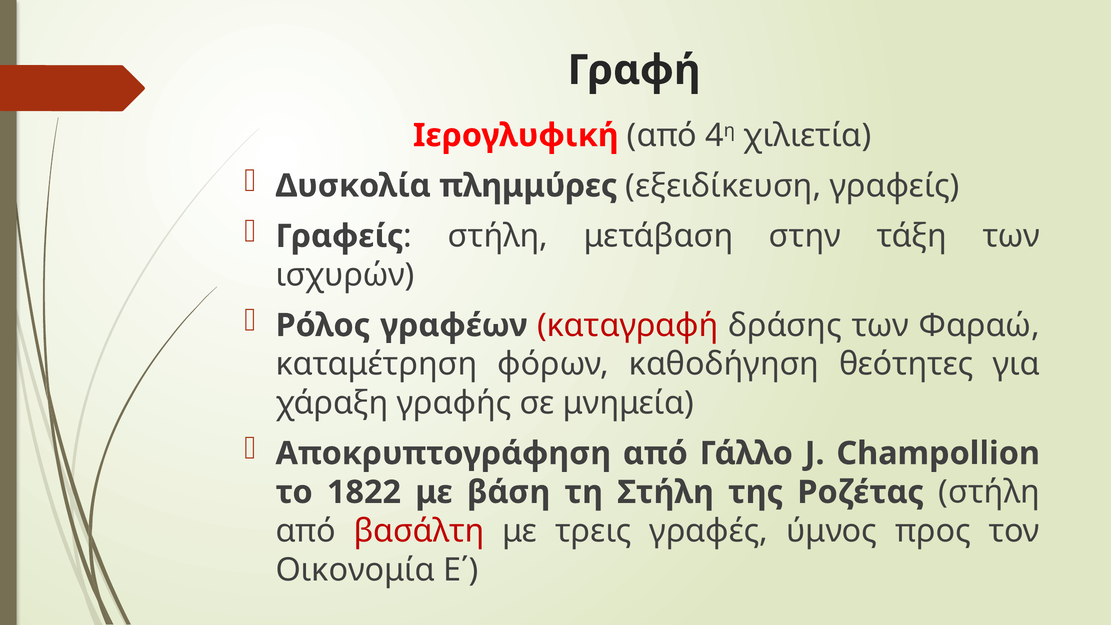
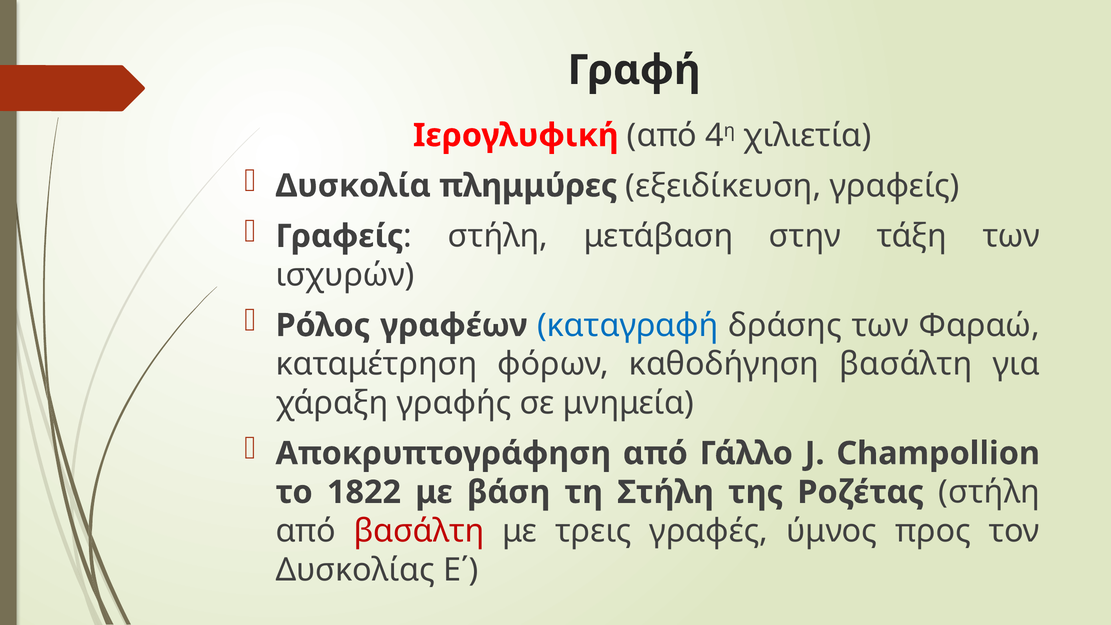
καταγραφή colour: red -> blue
καθοδήγηση θεότητες: θεότητες -> βασάλτη
Οικονομία: Οικονομία -> Δυσκολίας
